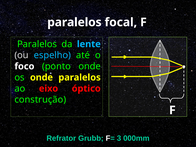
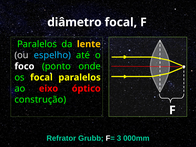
paralelos at (74, 22): paralelos -> diâmetro
lente colour: light blue -> yellow
os onde: onde -> focal
